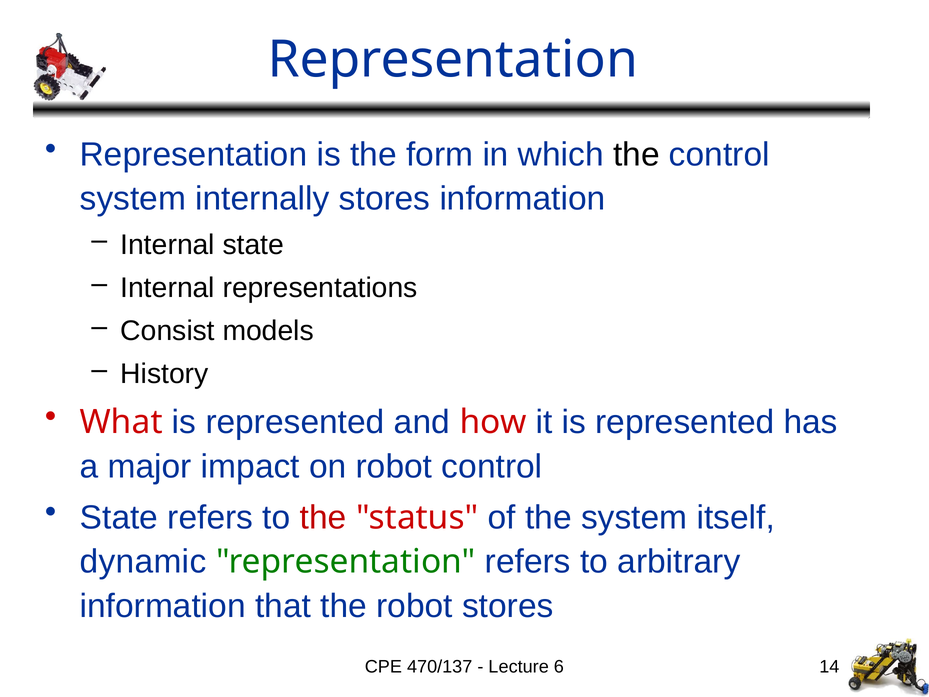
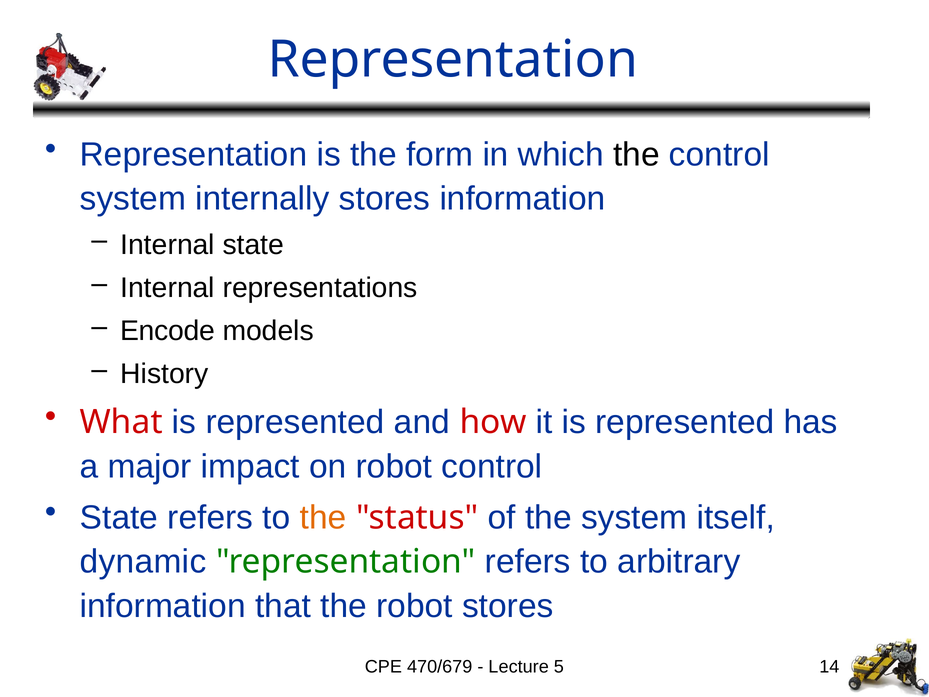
Consist: Consist -> Encode
the at (323, 517) colour: red -> orange
470/137: 470/137 -> 470/679
6: 6 -> 5
